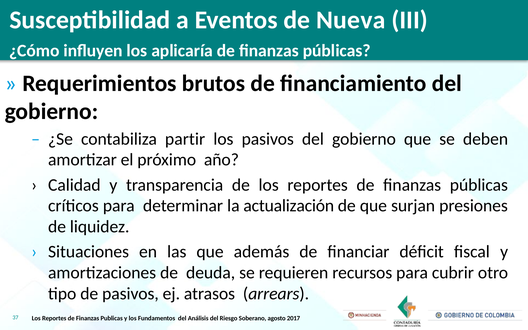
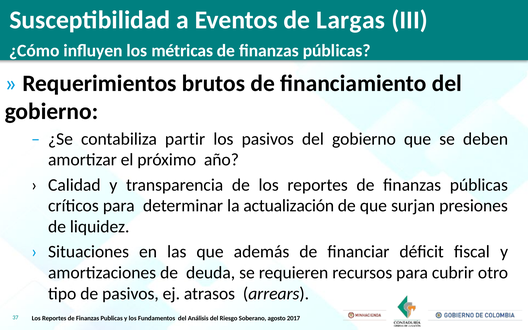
Nueva: Nueva -> Largas
aplicaría: aplicaría -> métricas
